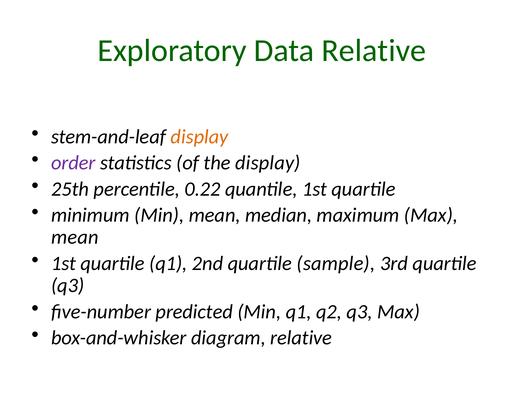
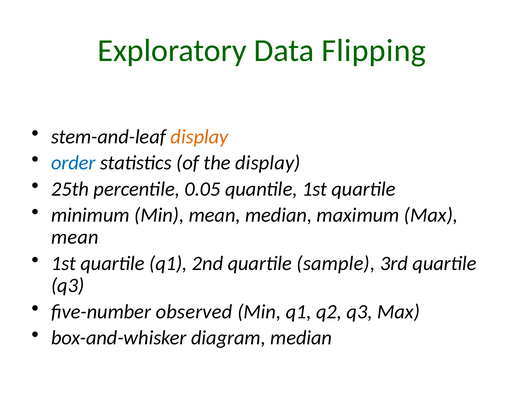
Data Relative: Relative -> Flipping
order colour: purple -> blue
0.22: 0.22 -> 0.05
predicted: predicted -> observed
diagram relative: relative -> median
